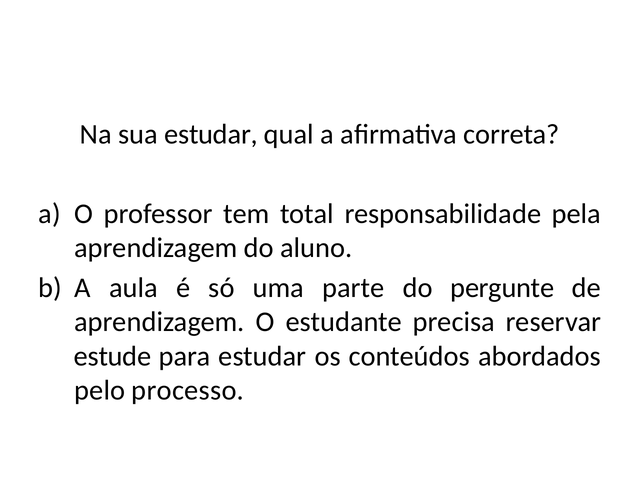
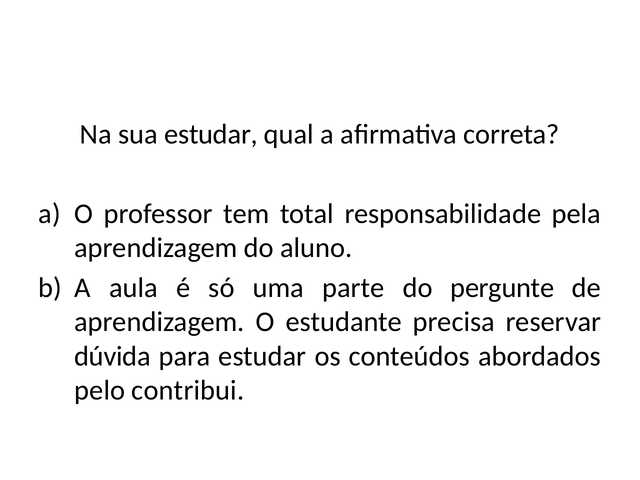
estude: estude -> dúvida
processo: processo -> contribui
